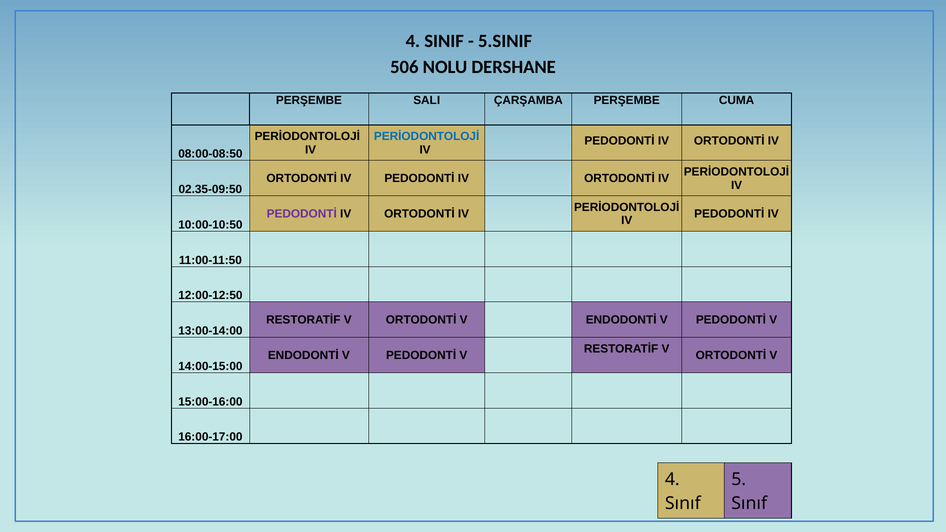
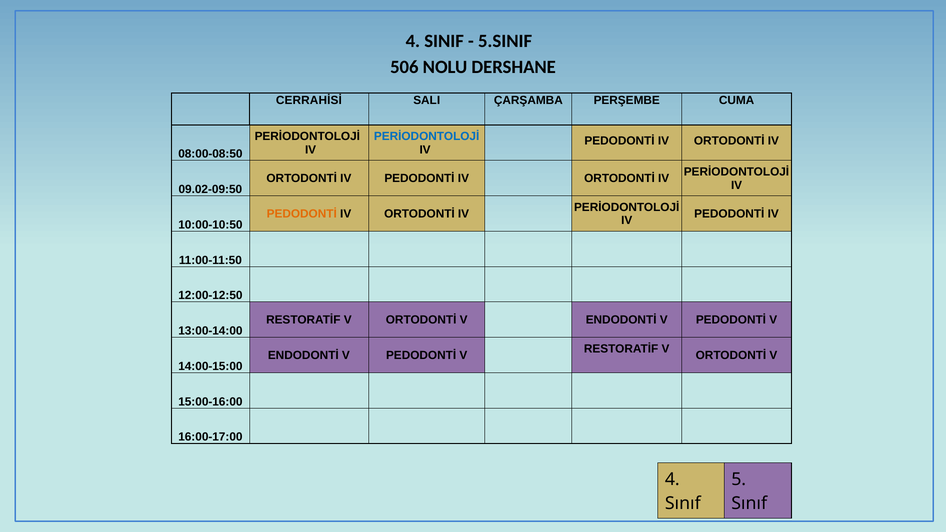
PERŞEMBE at (309, 100): PERŞEMBE -> CERRAHİSİ
02.35-09:50: 02.35-09:50 -> 09.02-09:50
PEDODONTİ at (302, 214) colour: purple -> orange
